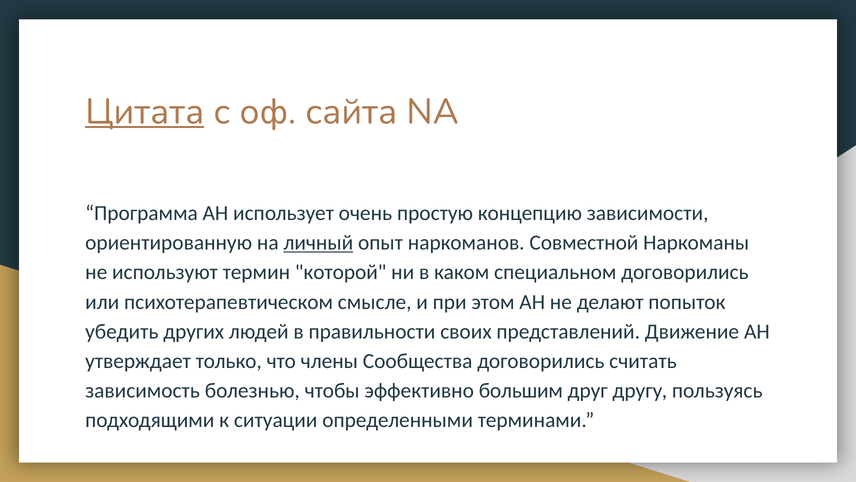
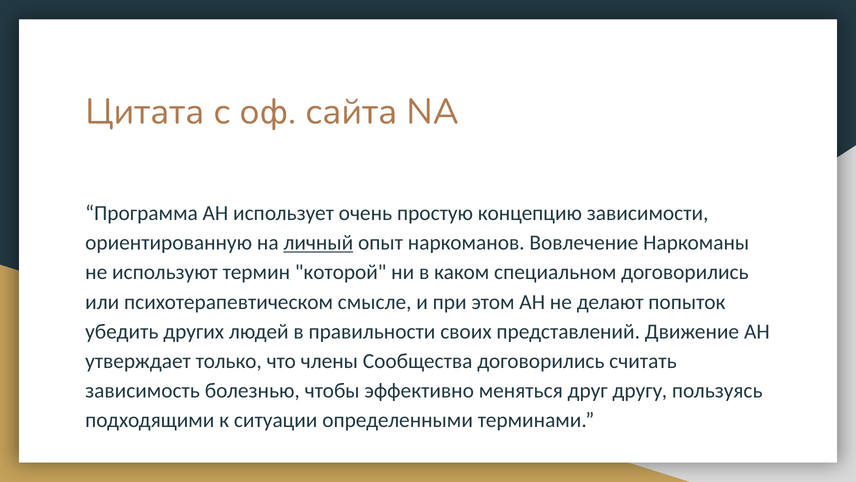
Цитата underline: present -> none
Совместной: Совместной -> Вовлечение
большим: большим -> меняться
